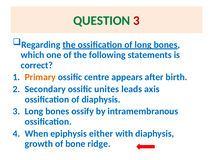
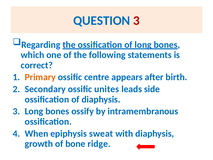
QUESTION colour: green -> blue
axis: axis -> side
either: either -> sweat
